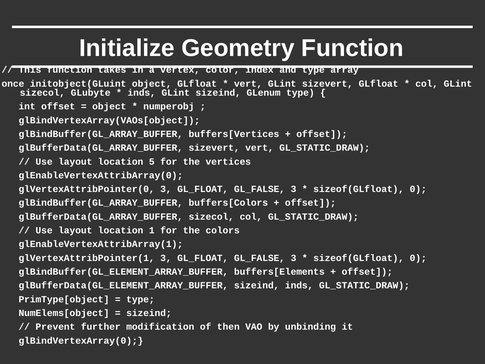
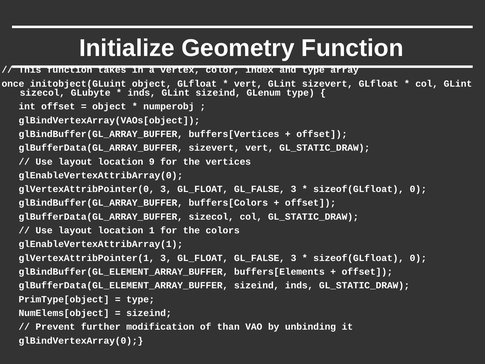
5: 5 -> 9
then: then -> than
